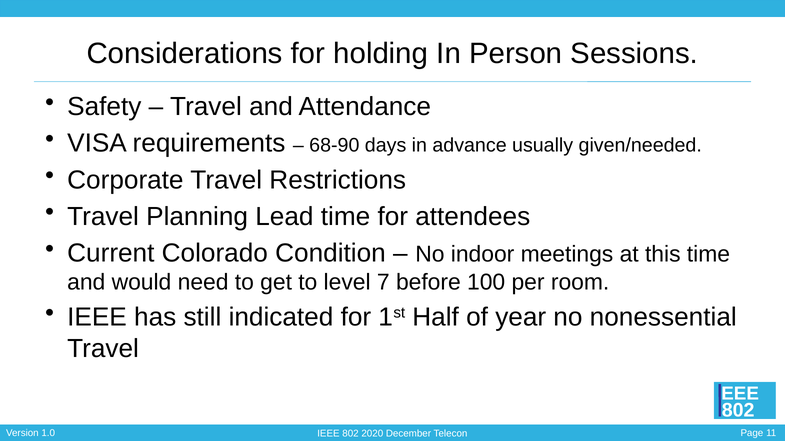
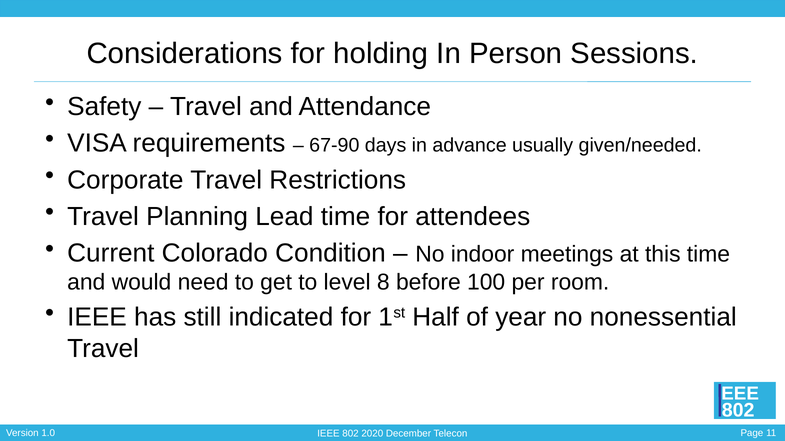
68-90: 68-90 -> 67-90
7: 7 -> 8
